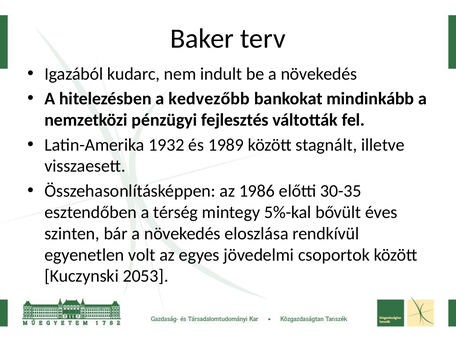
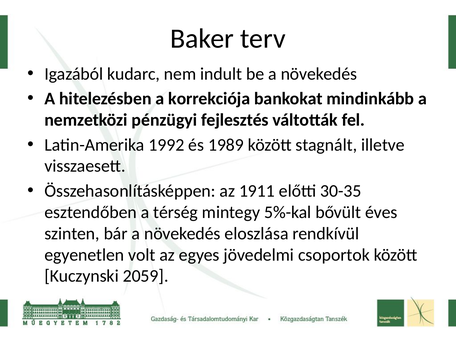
kedvezőbb: kedvezőbb -> korrekciója
1932: 1932 -> 1992
1986: 1986 -> 1911
2053: 2053 -> 2059
